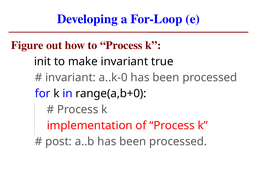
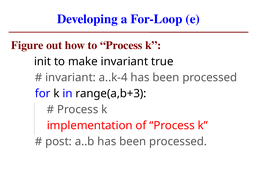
a..k-0: a..k-0 -> a..k-4
range(a,b+0: range(a,b+0 -> range(a,b+3
